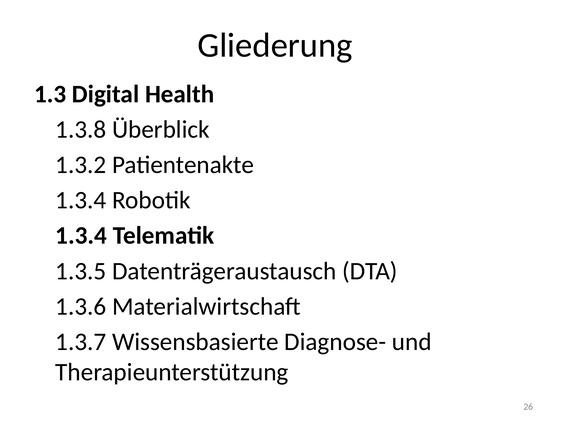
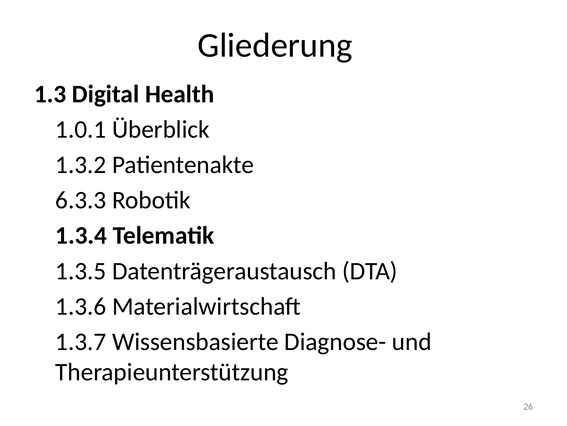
1.3.8: 1.3.8 -> 1.0.1
1.3.4 at (81, 200): 1.3.4 -> 6.3.3
